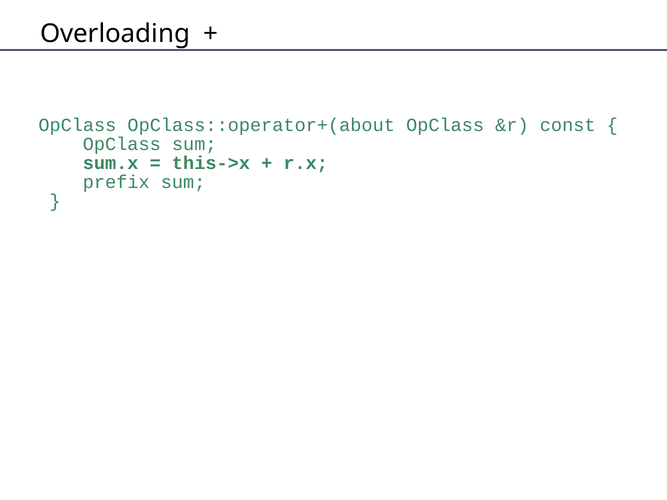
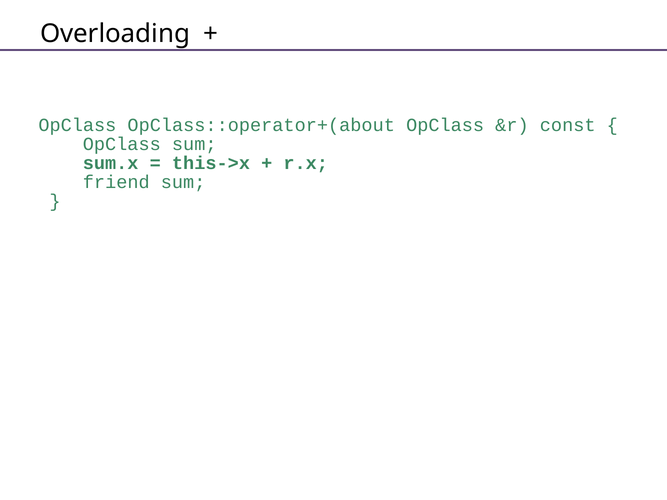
prefix: prefix -> friend
